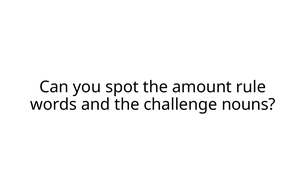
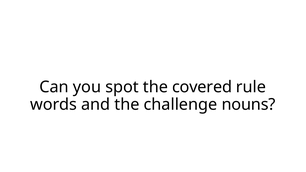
amount: amount -> covered
